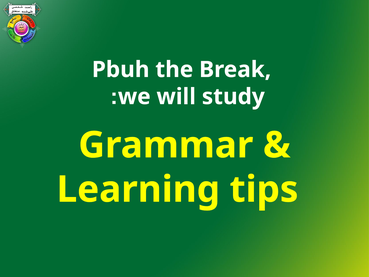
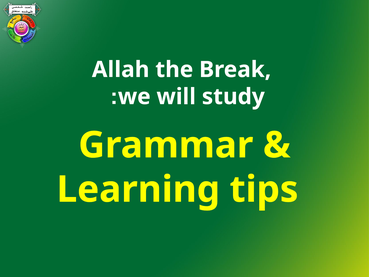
Pbuh: Pbuh -> Allah
